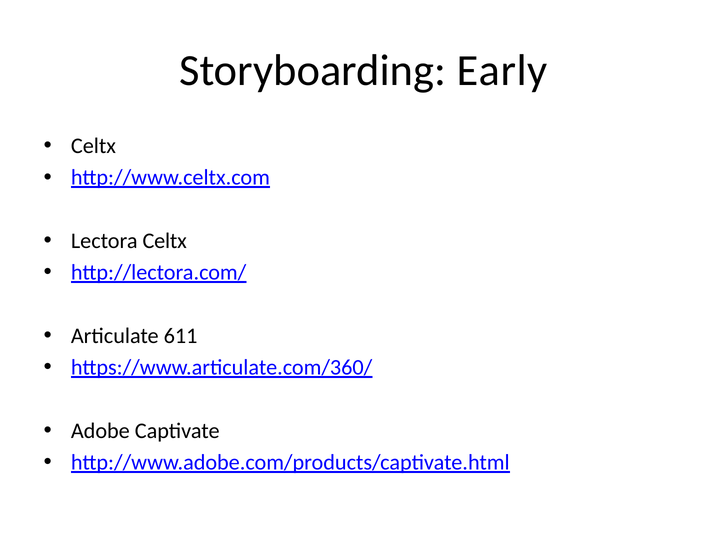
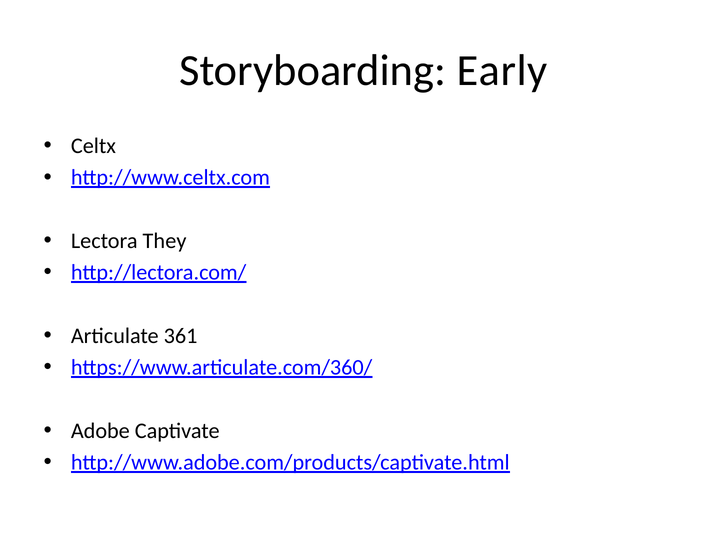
Lectora Celtx: Celtx -> They
611: 611 -> 361
